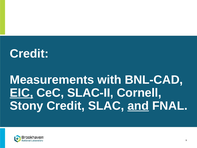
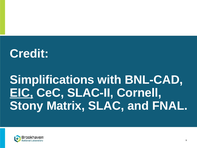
Measurements: Measurements -> Simplifications
Stony Credit: Credit -> Matrix
and underline: present -> none
